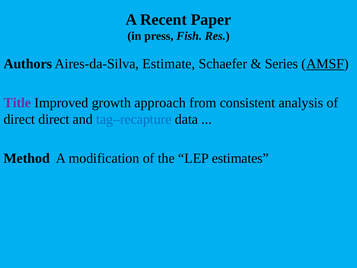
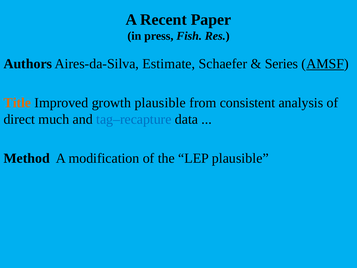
Title colour: purple -> orange
growth approach: approach -> plausible
direct direct: direct -> much
LEP estimates: estimates -> plausible
